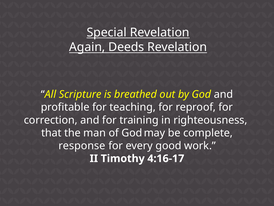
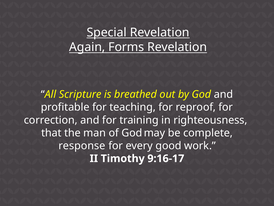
Deeds: Deeds -> Forms
4:16-17: 4:16-17 -> 9:16-17
